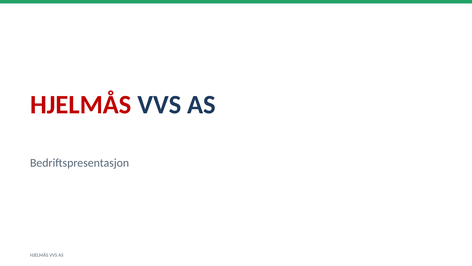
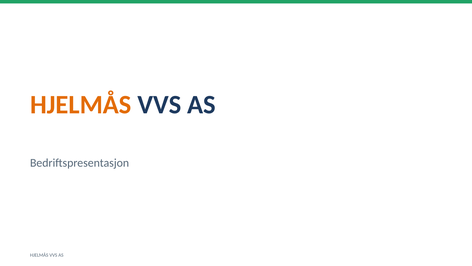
HJELMÅS at (81, 105) colour: red -> orange
